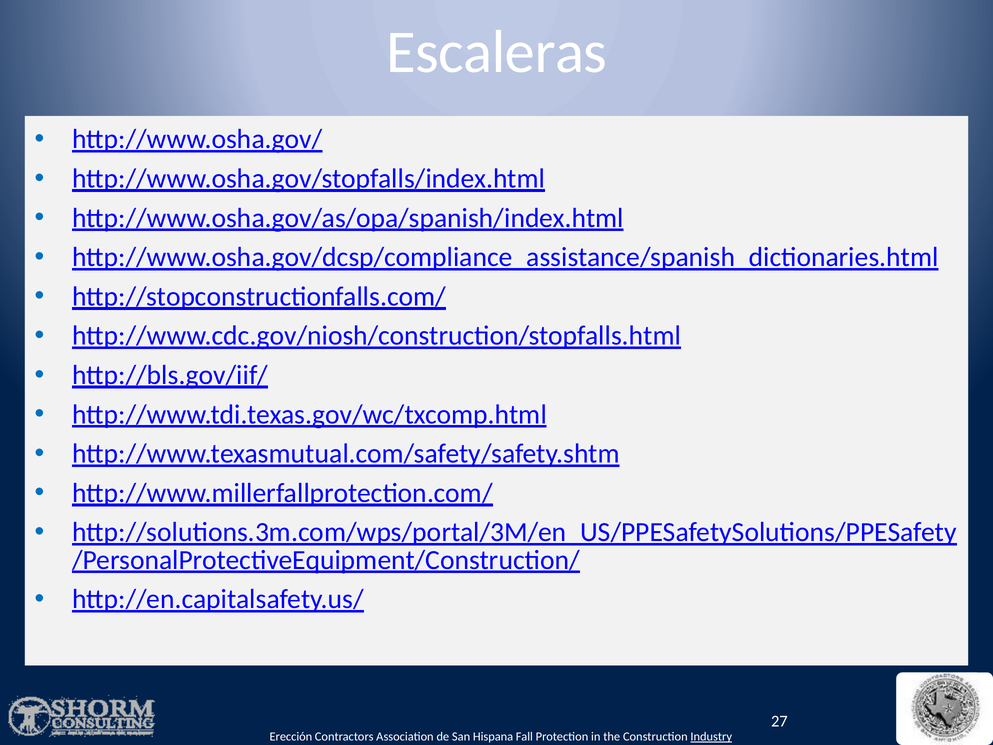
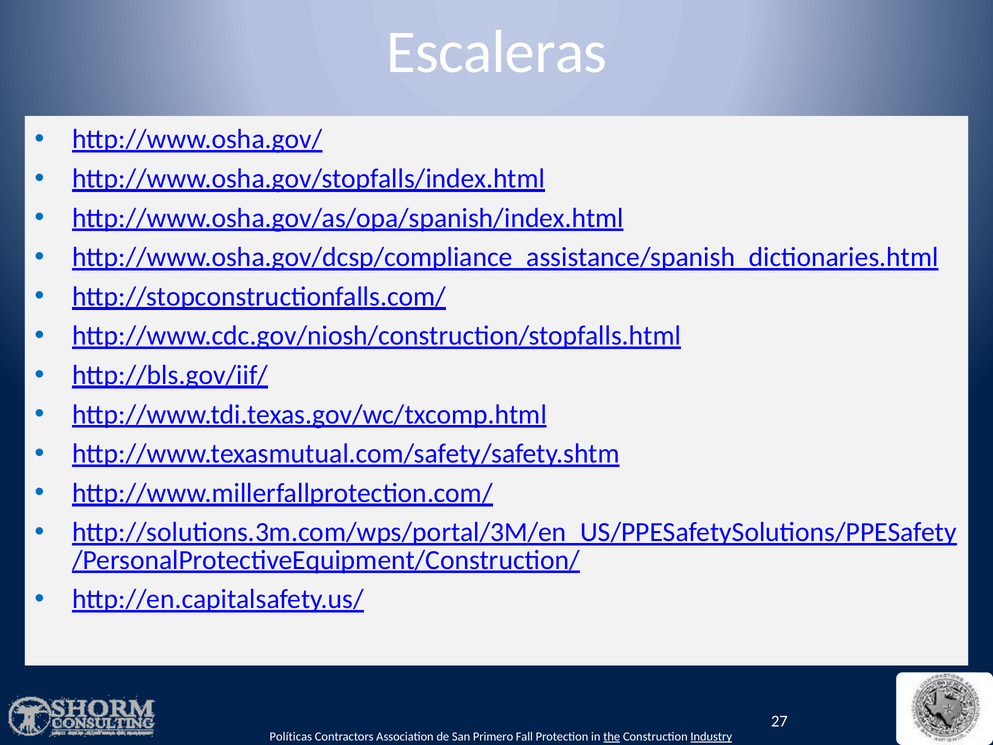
Erección: Erección -> Políticas
Hispana: Hispana -> Primero
the underline: none -> present
